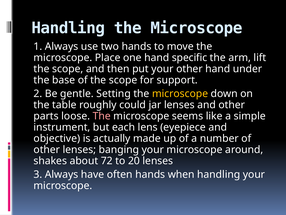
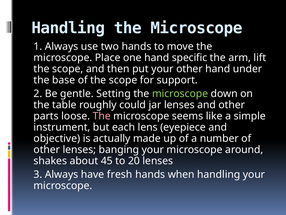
microscope at (180, 94) colour: yellow -> light green
72: 72 -> 45
often: often -> fresh
